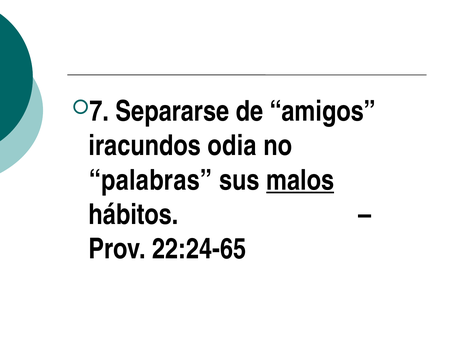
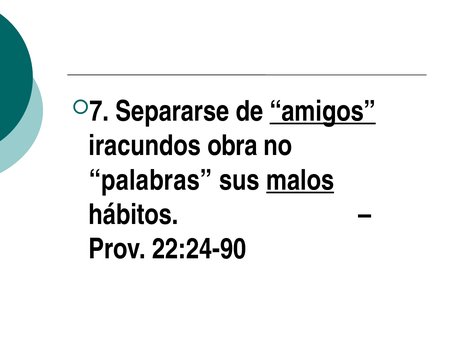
amigos underline: none -> present
odia: odia -> obra
22:24-65: 22:24-65 -> 22:24-90
